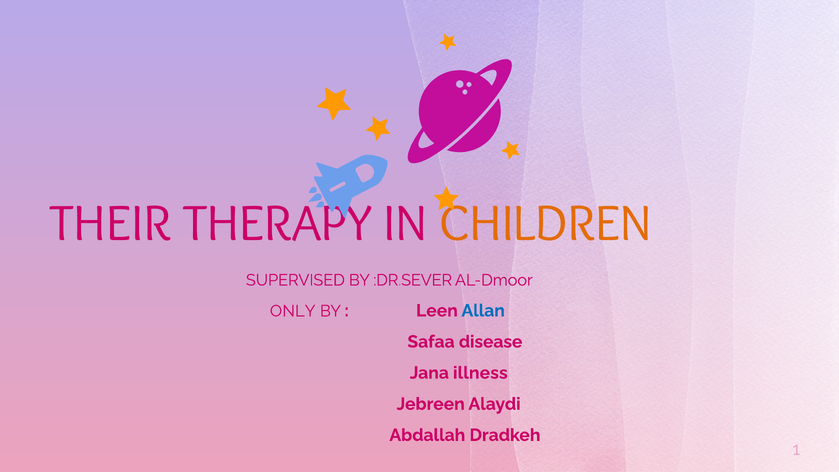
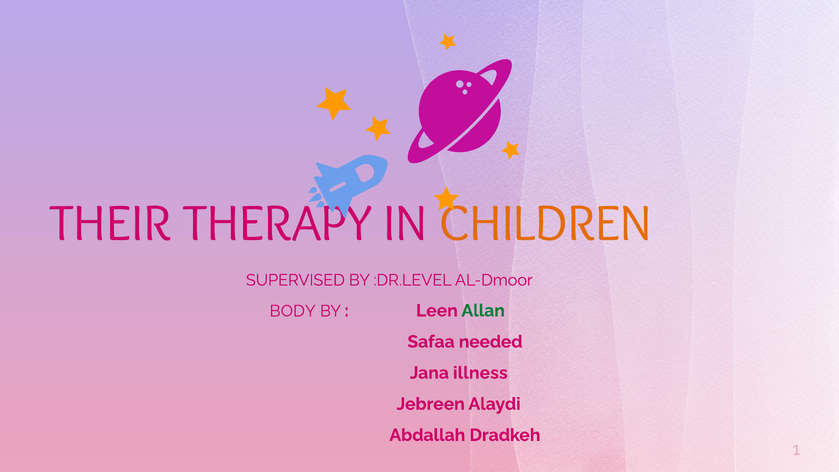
:DR.SEVER: :DR.SEVER -> :DR.LEVEL
ONLY: ONLY -> BODY
Allan colour: blue -> green
disease: disease -> needed
